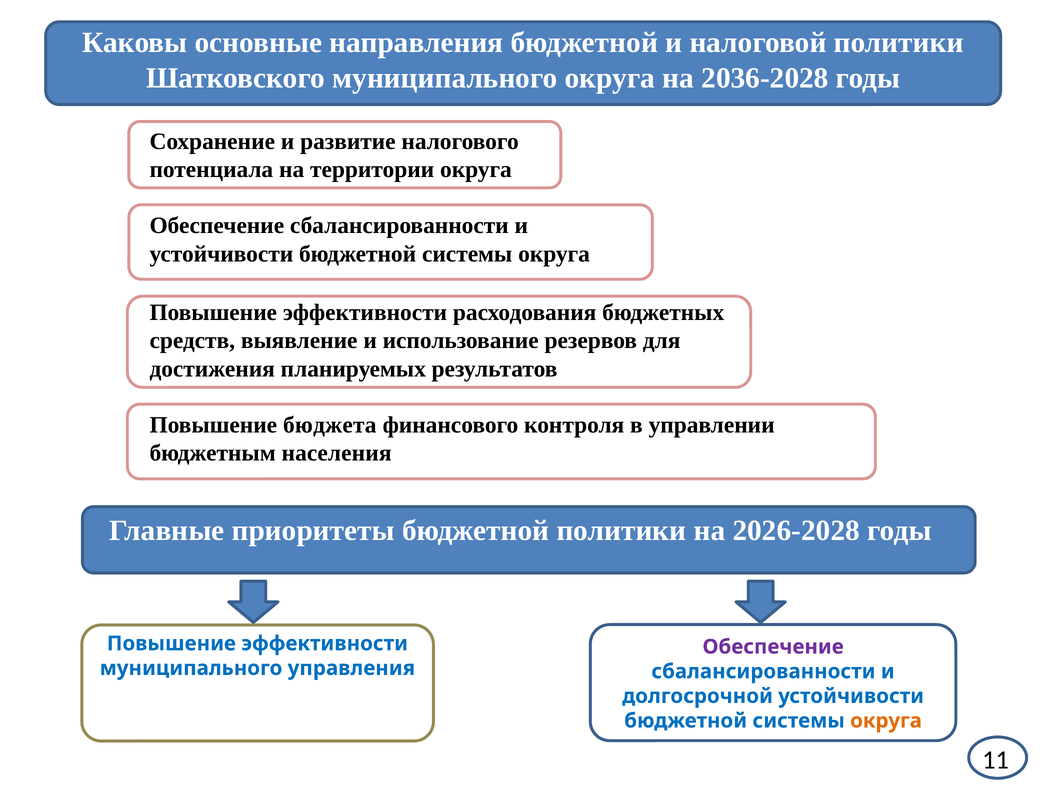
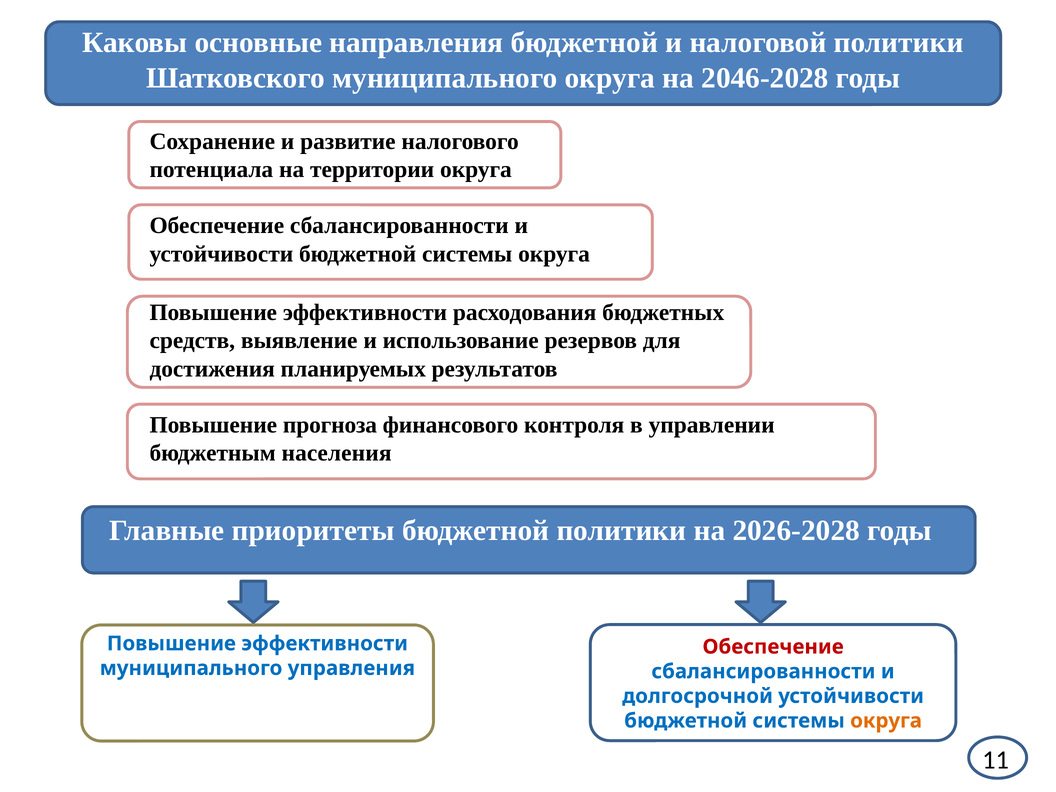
2036-2028: 2036-2028 -> 2046-2028
бюджета: бюджета -> прогноза
Обеспечение at (773, 647) colour: purple -> red
